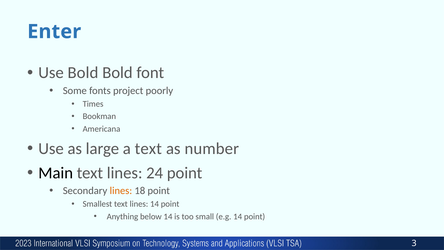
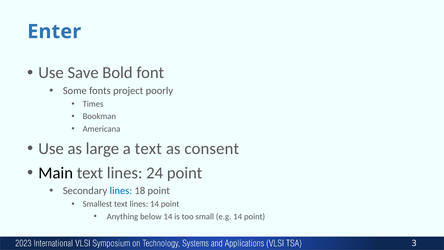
Use Bold: Bold -> Save
number: number -> consent
lines at (121, 190) colour: orange -> blue
